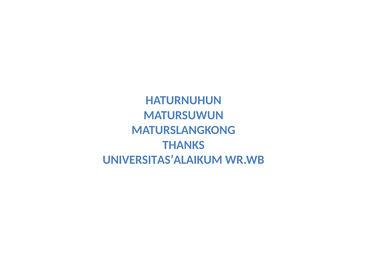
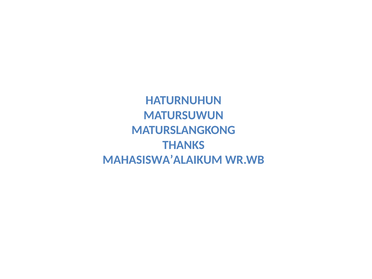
UNIVERSITAS’ALAIKUM: UNIVERSITAS’ALAIKUM -> MAHASISWA’ALAIKUM
